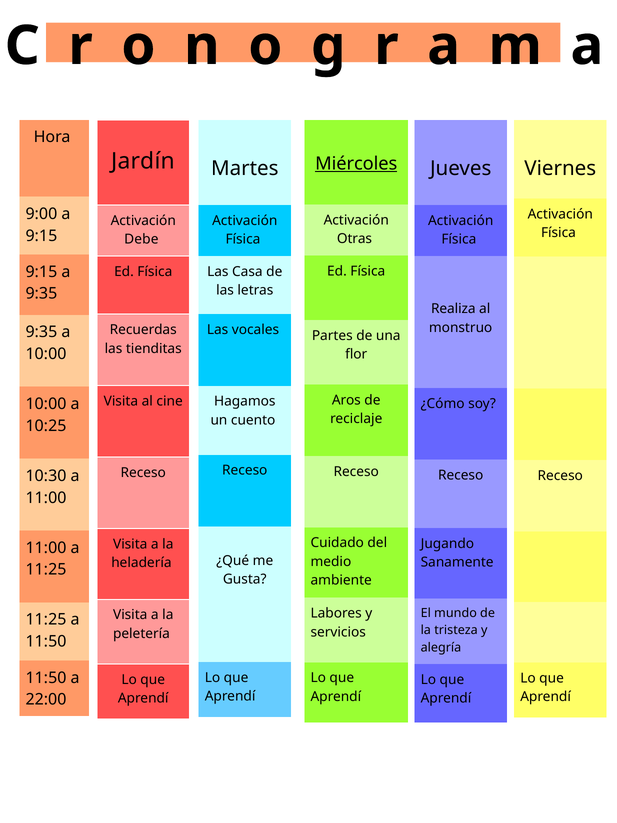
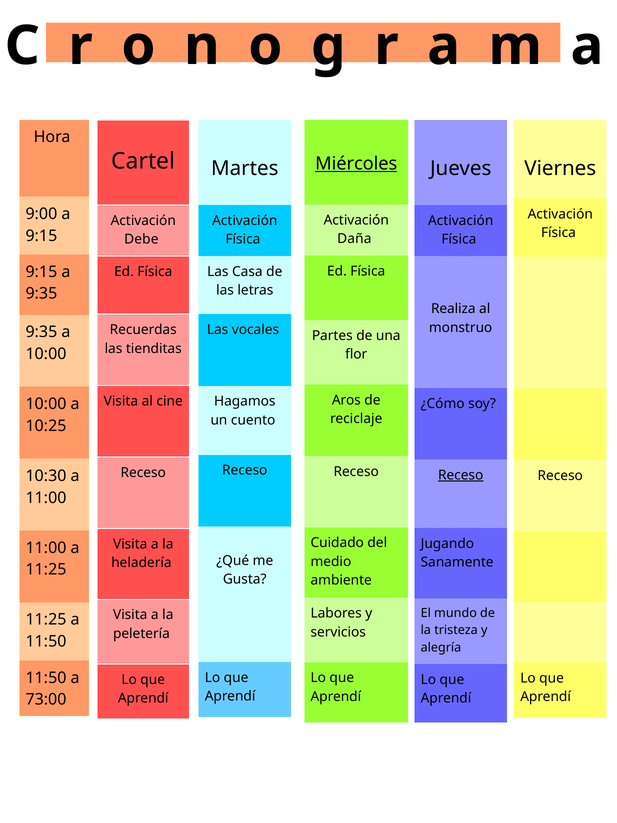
Jardín: Jardín -> Cartel
Otras: Otras -> Daña
Receso at (461, 475) underline: none -> present
22:00: 22:00 -> 73:00
